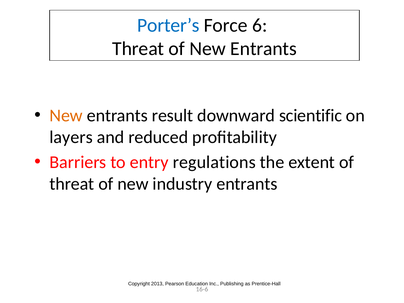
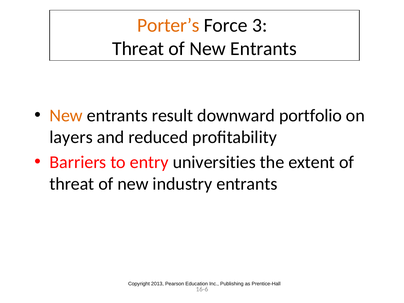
Porter’s colour: blue -> orange
6: 6 -> 3
scientific: scientific -> portfolio
regulations: regulations -> universities
